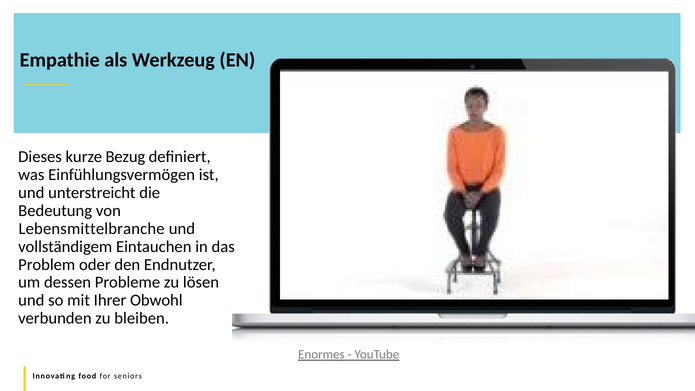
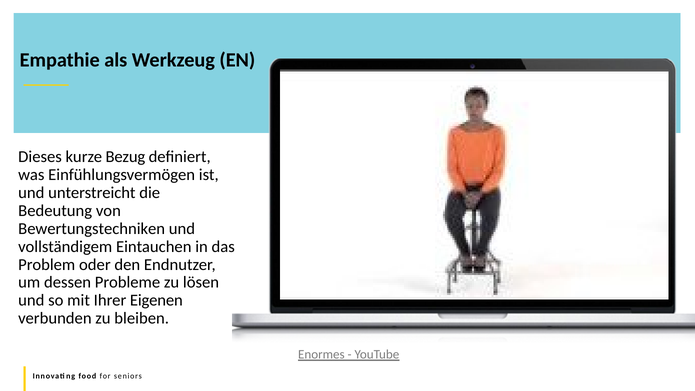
Lebensmittelbranche: Lebensmittelbranche -> Bewertungstechniken
Obwohl: Obwohl -> Eigenen
